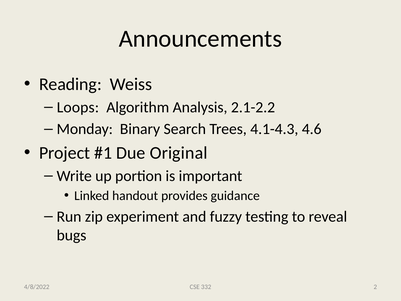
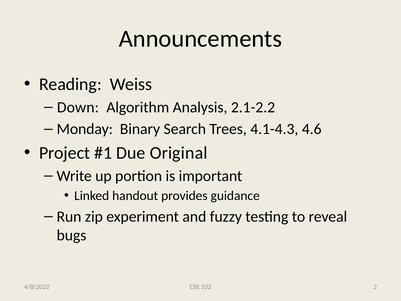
Loops: Loops -> Down
